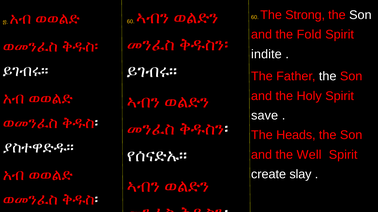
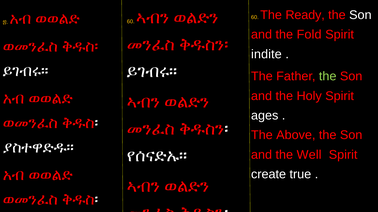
Strong: Strong -> Ready
the at (328, 76) colour: white -> light green
save: save -> ages
Heads: Heads -> Above
slay: slay -> true
